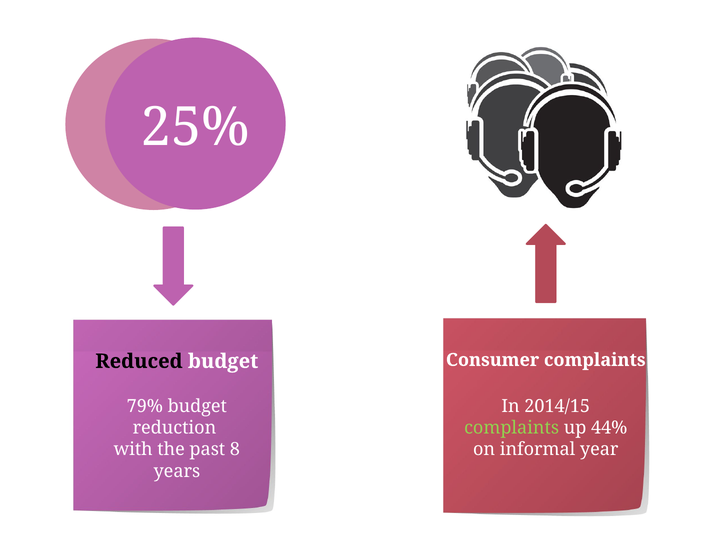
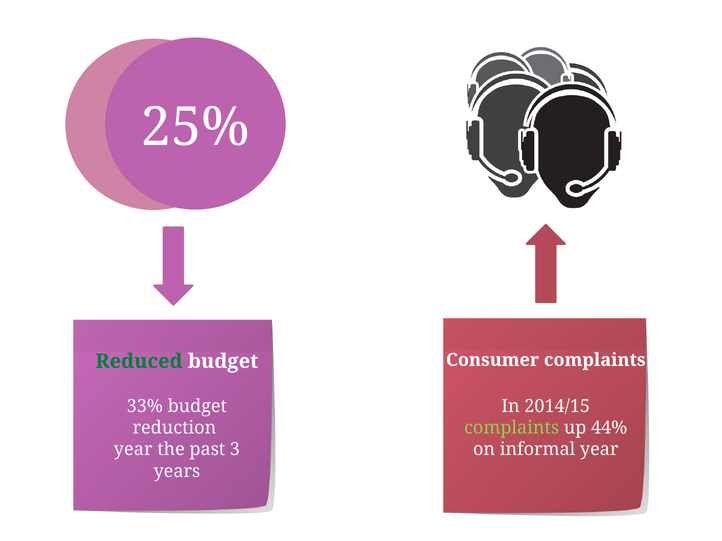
Reduced colour: black -> green
79%: 79% -> 33%
with at (133, 450): with -> year
8: 8 -> 3
